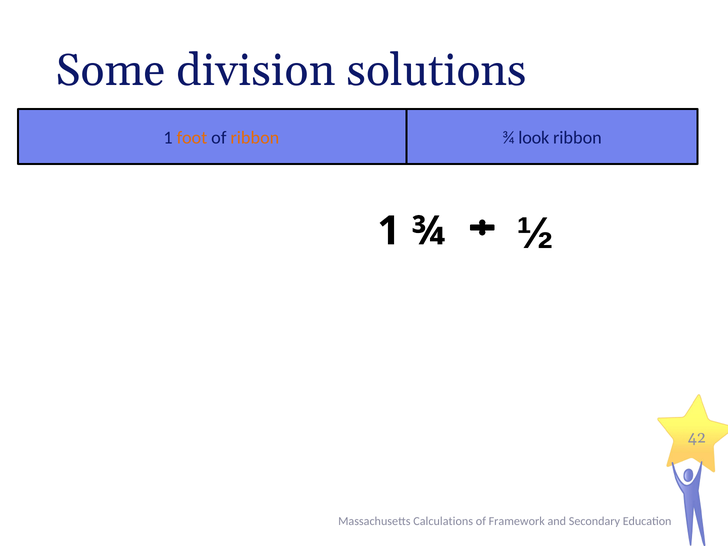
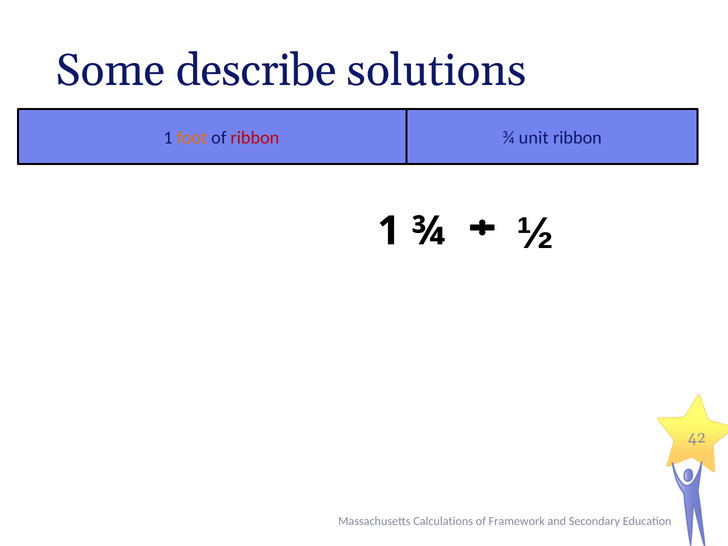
division: division -> describe
ribbon at (255, 138) colour: orange -> red
look: look -> unit
